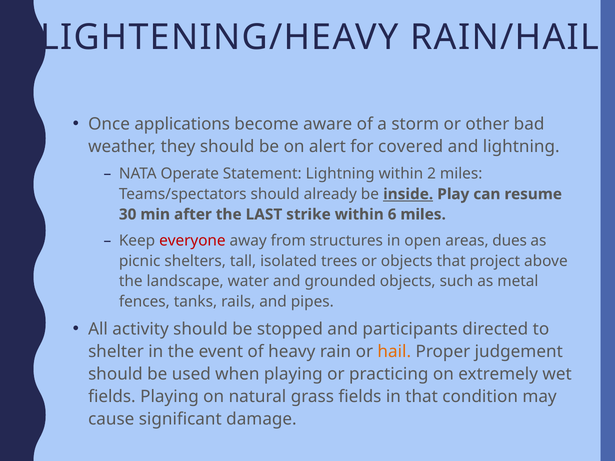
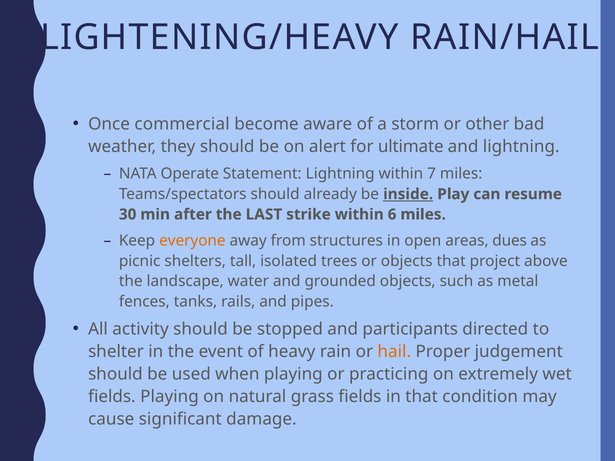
applications: applications -> commercial
covered: covered -> ultimate
2: 2 -> 7
everyone colour: red -> orange
